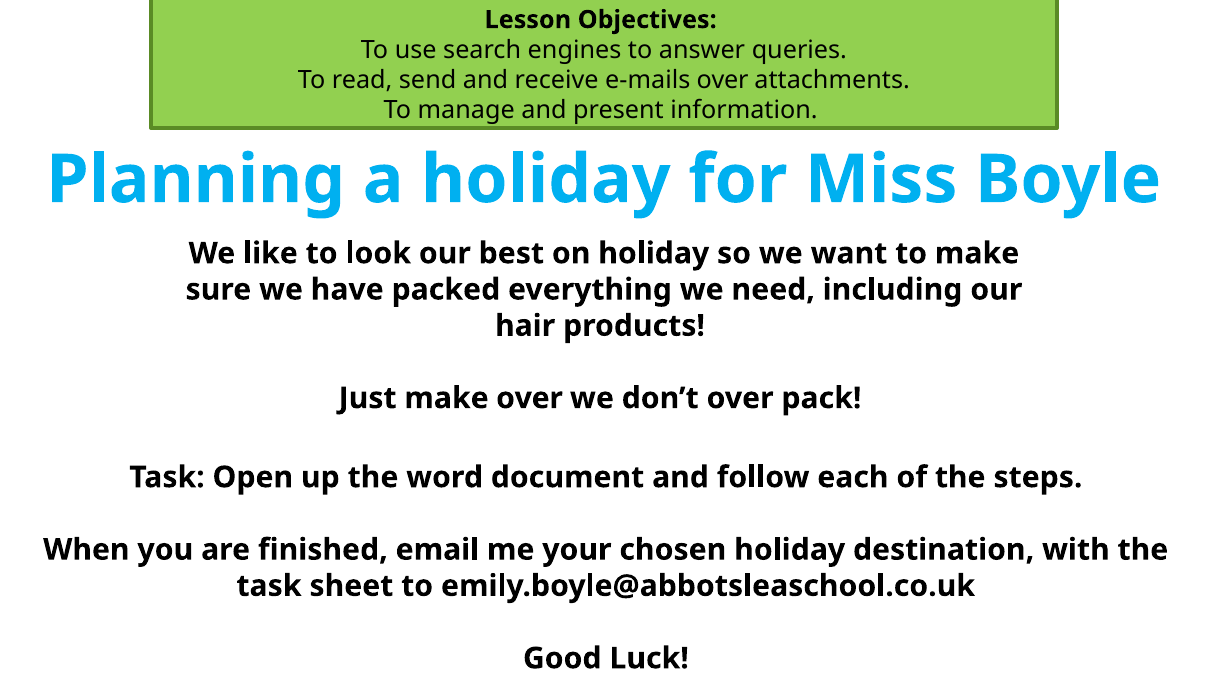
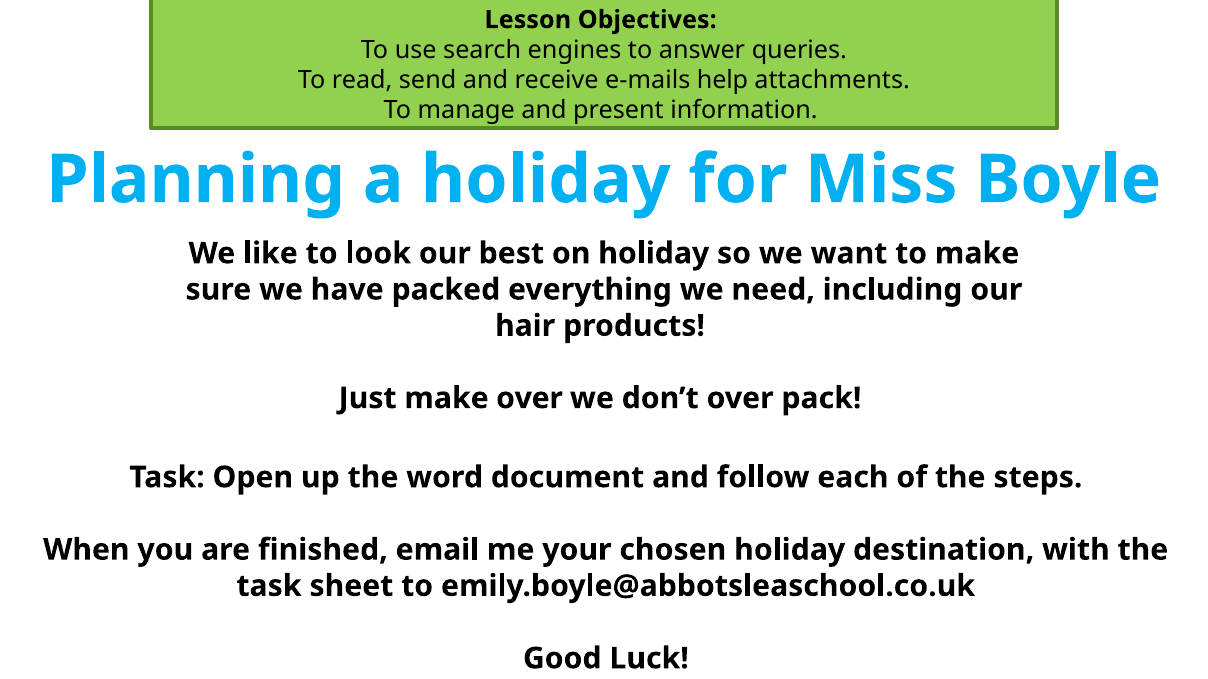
e-mails over: over -> help
